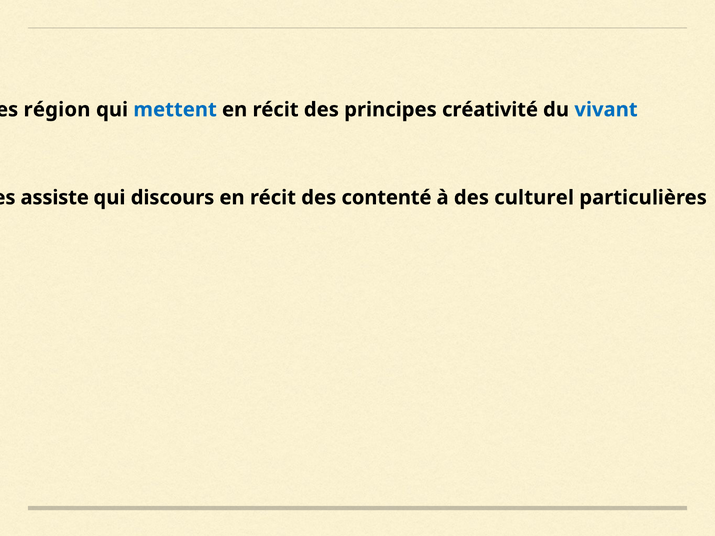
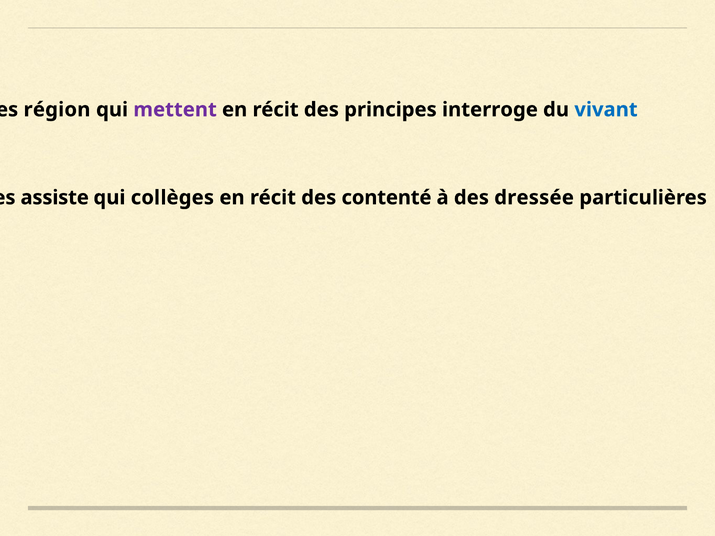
mettent colour: blue -> purple
créativité: créativité -> interroge
discours: discours -> collèges
culturel: culturel -> dressée
